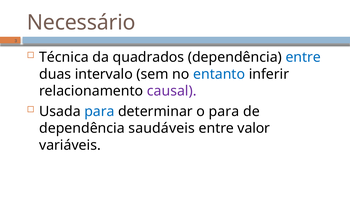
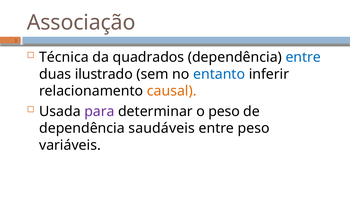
Necessário: Necessário -> Associação
intervalo: intervalo -> ilustrado
causal colour: purple -> orange
para at (99, 111) colour: blue -> purple
o para: para -> peso
entre valor: valor -> peso
